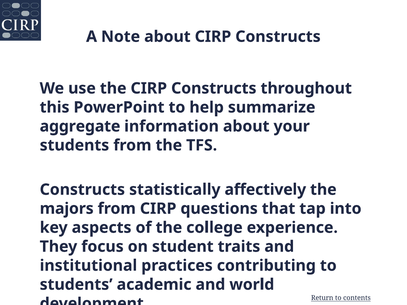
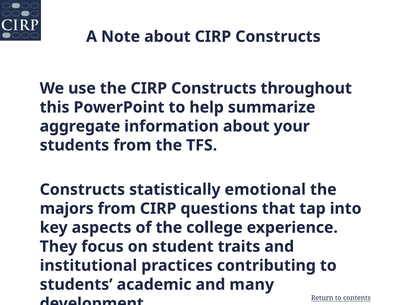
affectively: affectively -> emotional
world: world -> many
